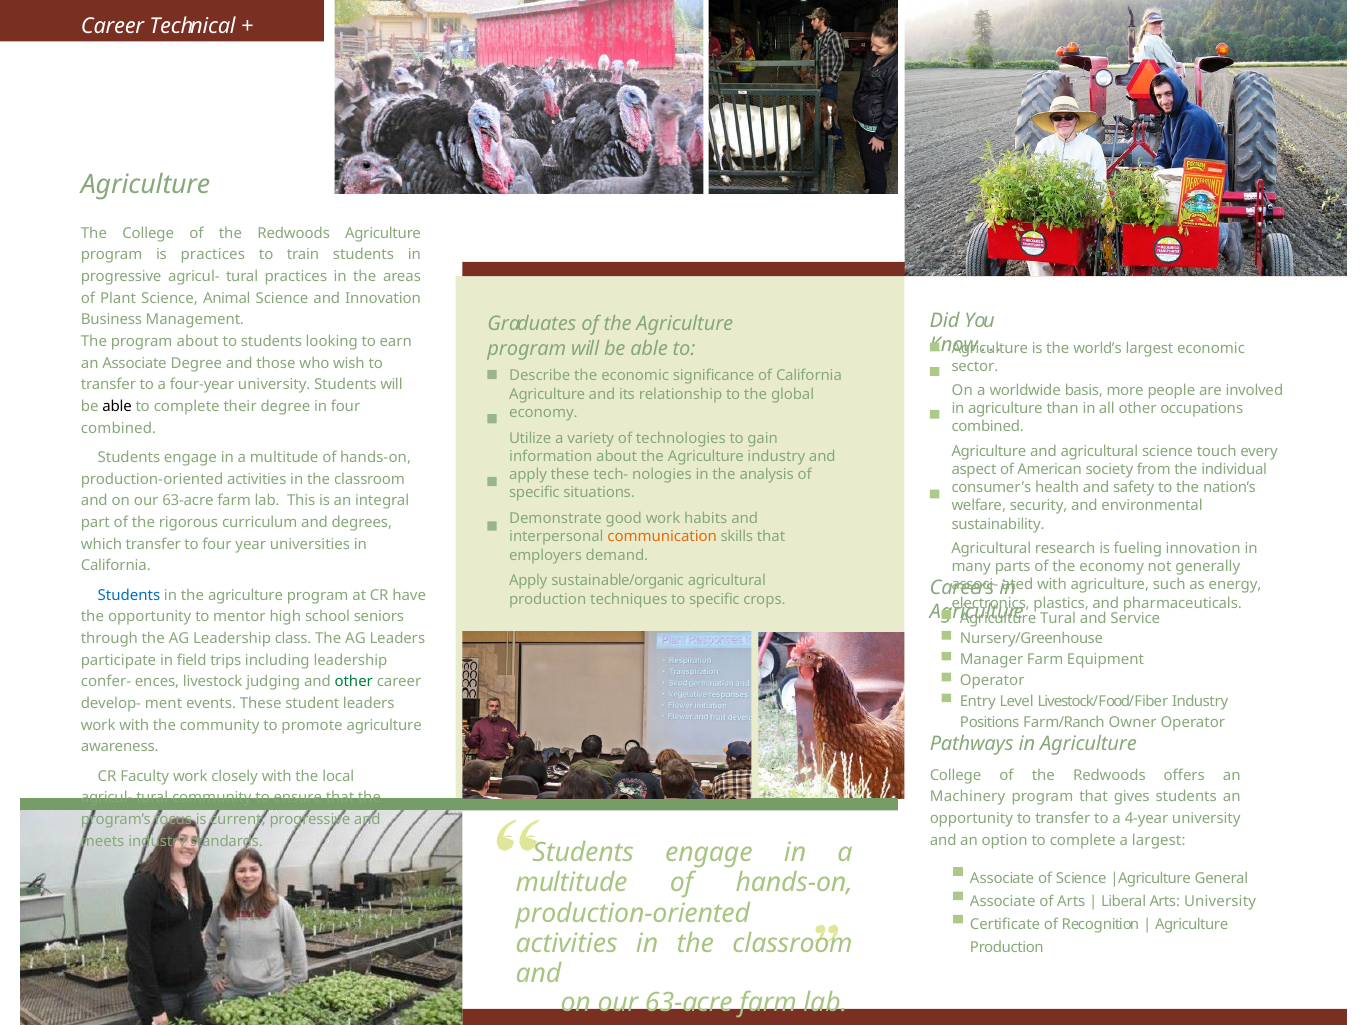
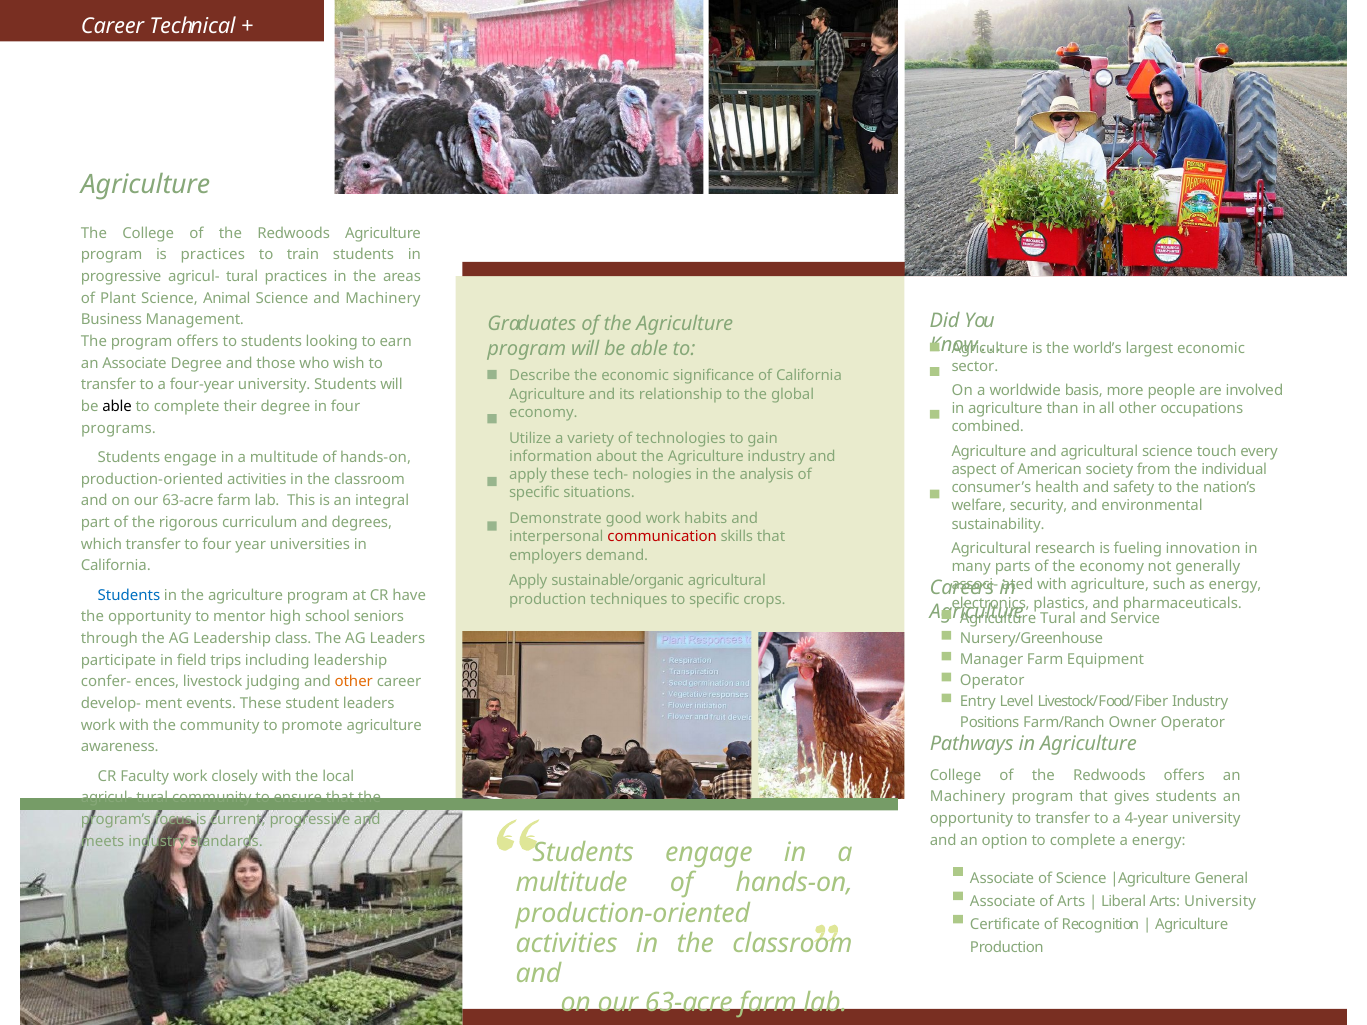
and Innovation: Innovation -> Machinery
program about: about -> offers
combined at (119, 428): combined -> programs
communication colour: orange -> red
other at (354, 682) colour: green -> orange
a largest: largest -> energy
